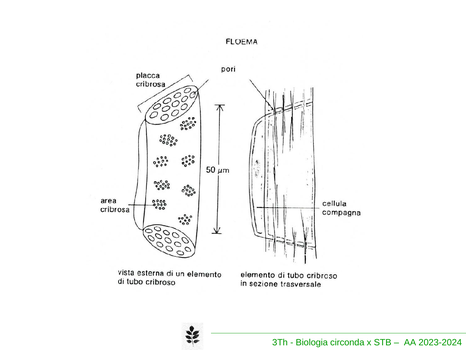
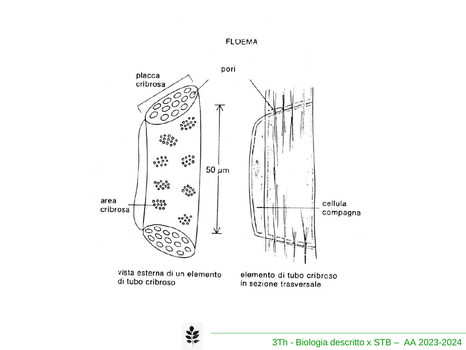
circonda: circonda -> descritto
